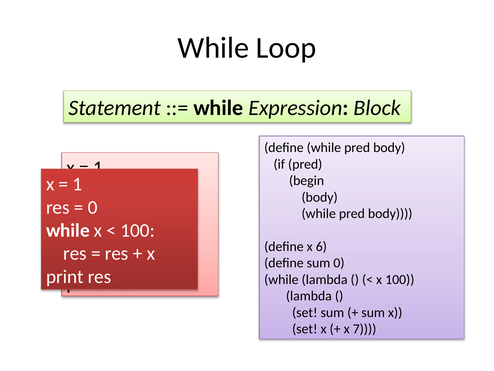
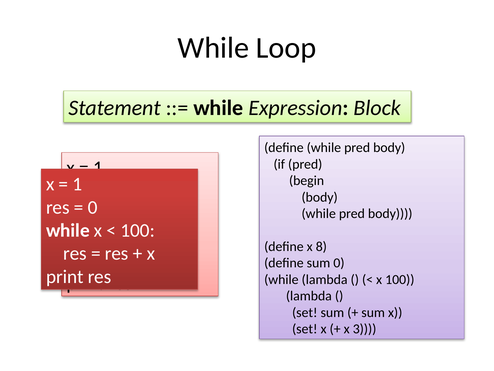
6: 6 -> 8
7: 7 -> 3
